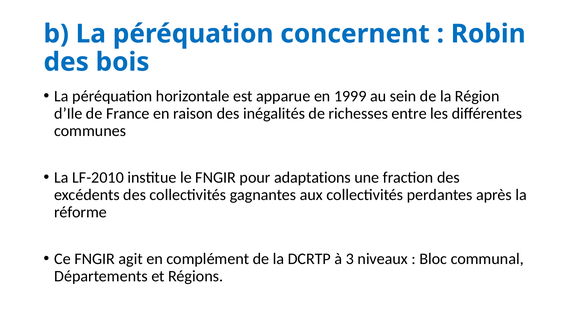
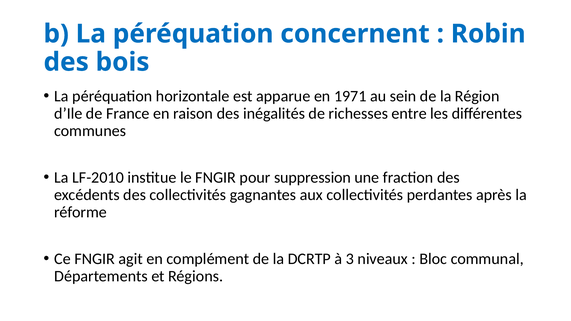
1999: 1999 -> 1971
adaptations: adaptations -> suppression
